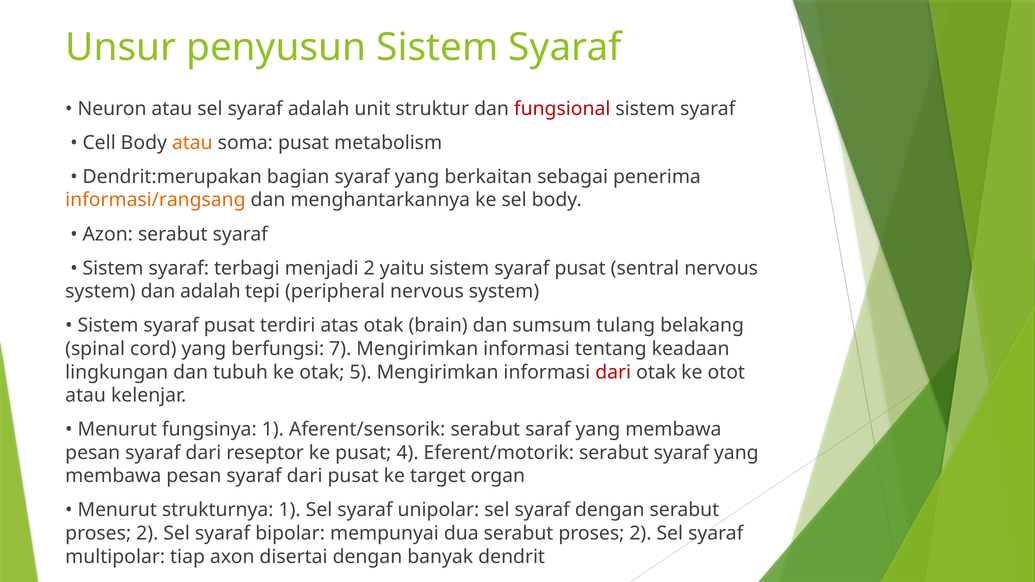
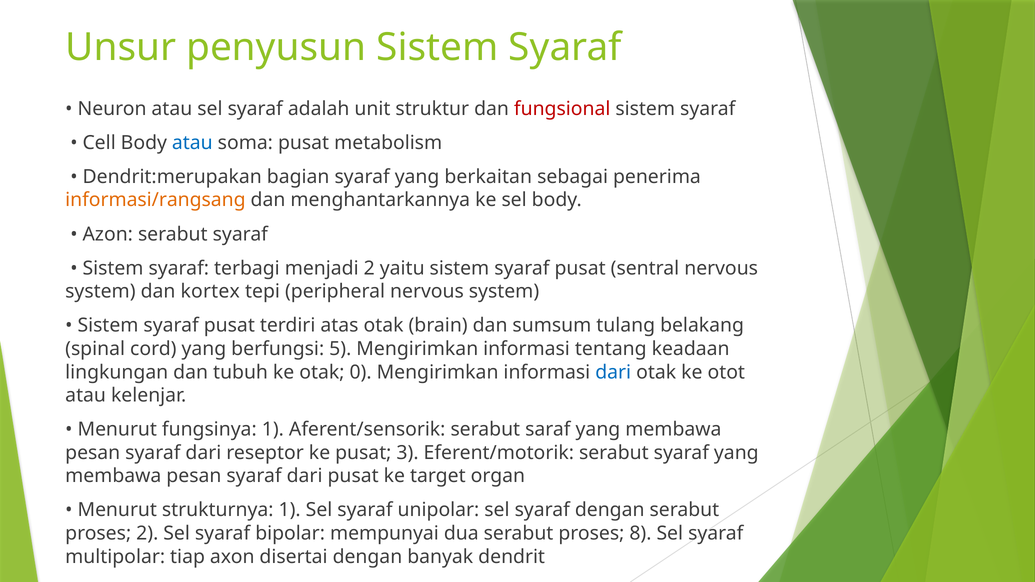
atau at (192, 143) colour: orange -> blue
dan adalah: adalah -> kortex
7: 7 -> 5
5: 5 -> 0
dari at (613, 372) colour: red -> blue
4: 4 -> 3
dua serabut proses 2: 2 -> 8
